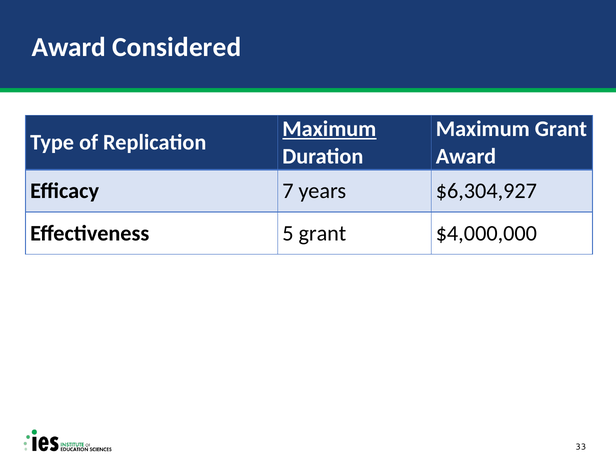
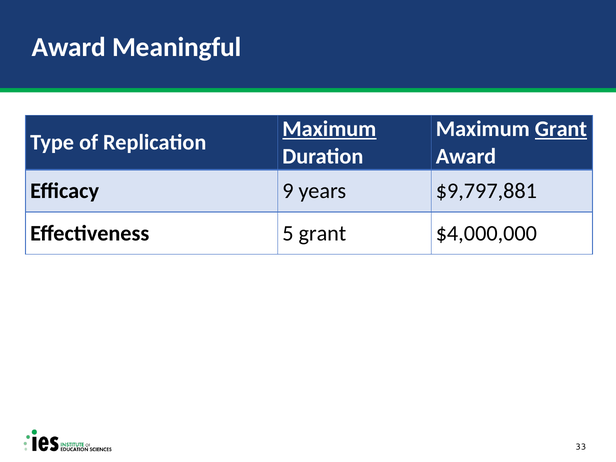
Considered: Considered -> Meaningful
Grant at (561, 129) underline: none -> present
7: 7 -> 9
$6,304,927: $6,304,927 -> $9,797,881
